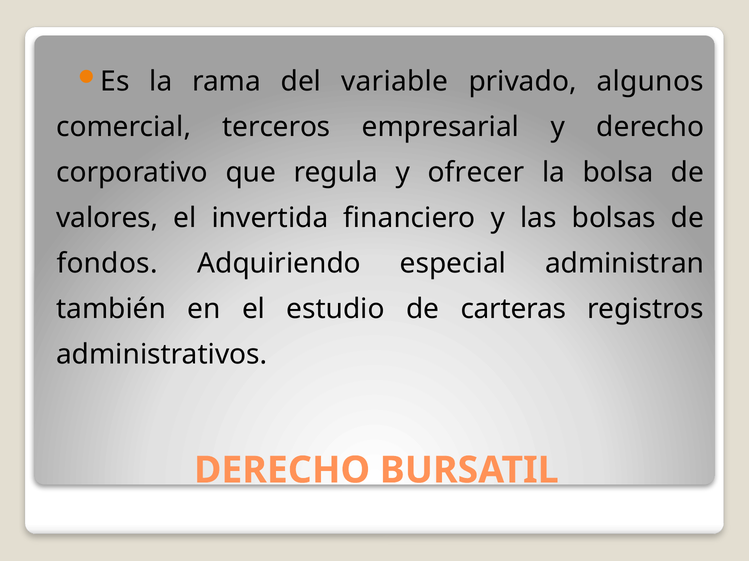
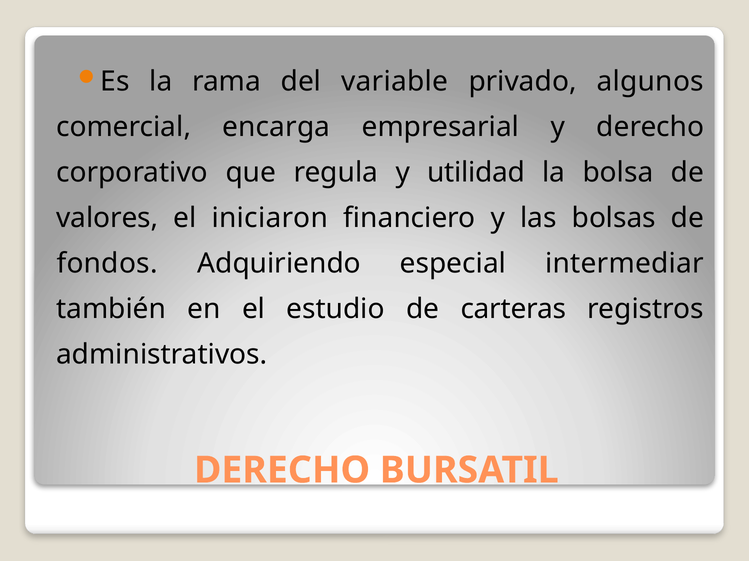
terceros: terceros -> encarga
ofrecer: ofrecer -> utilidad
invertida: invertida -> iniciaron
administran: administran -> intermediar
